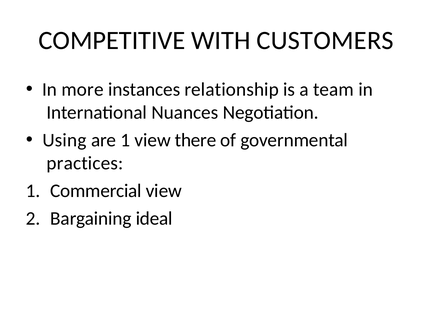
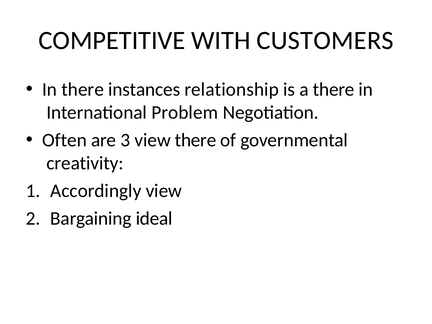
In more: more -> there
a team: team -> there
Nuances: Nuances -> Problem
Using: Using -> Often
are 1: 1 -> 3
practices: practices -> creativity
Commercial: Commercial -> Accordingly
